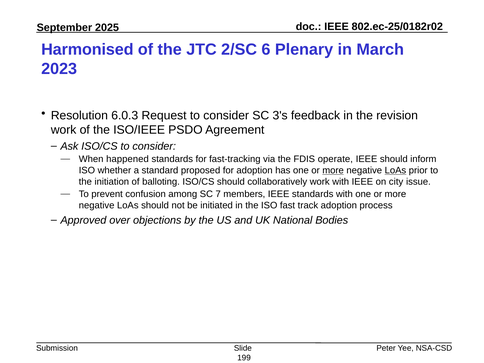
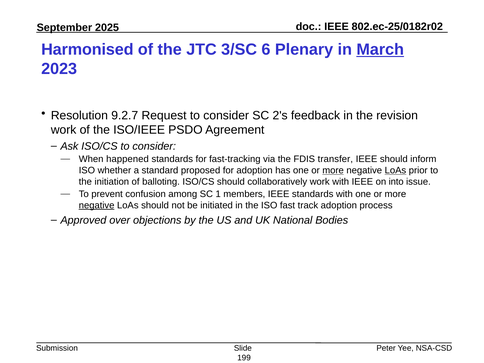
2/SC: 2/SC -> 3/SC
March underline: none -> present
6.0.3: 6.0.3 -> 9.2.7
3's: 3's -> 2's
operate: operate -> transfer
city: city -> into
7: 7 -> 1
negative at (97, 205) underline: none -> present
